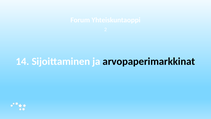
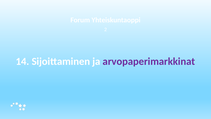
arvopaperimarkkinat colour: black -> purple
